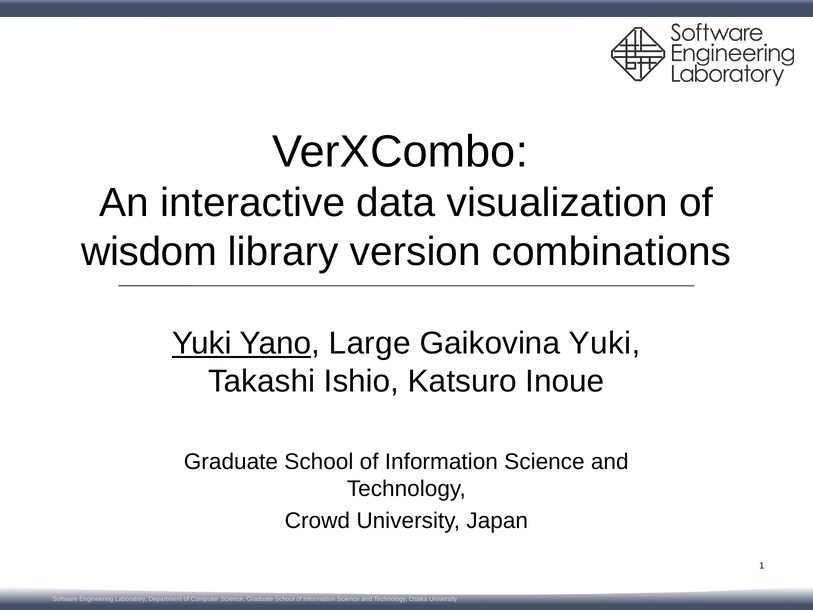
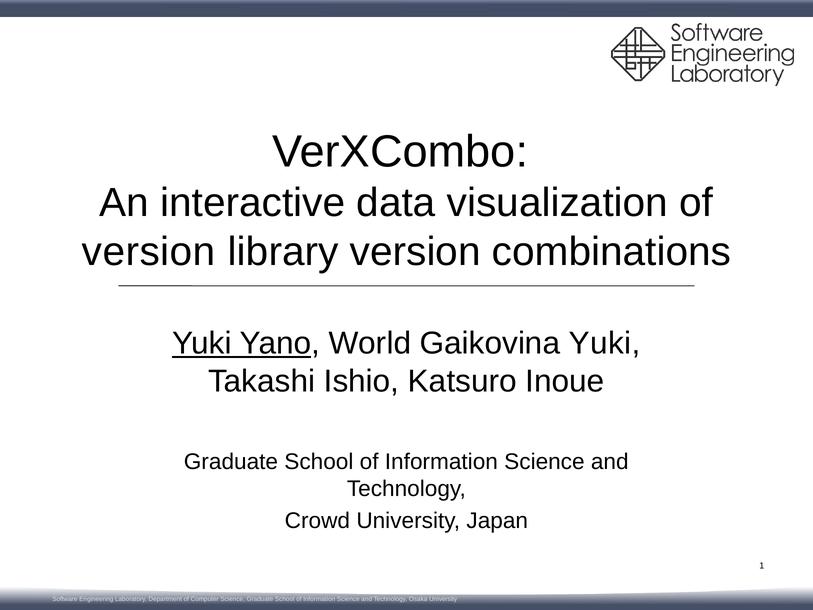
wisdom at (149, 252): wisdom -> version
Large: Large -> World
